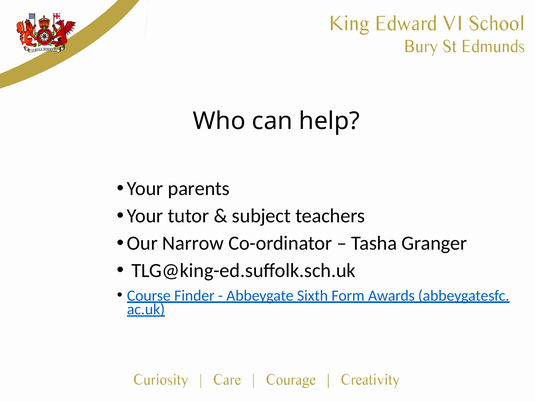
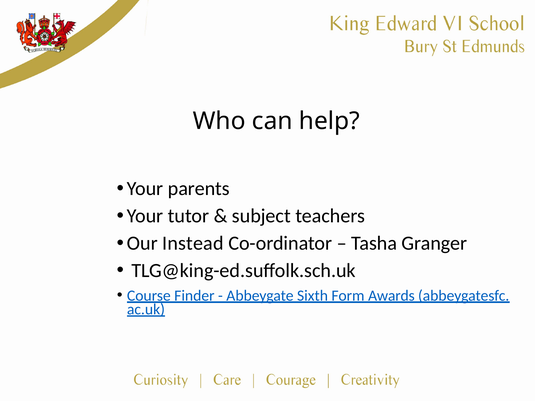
Narrow: Narrow -> Instead
